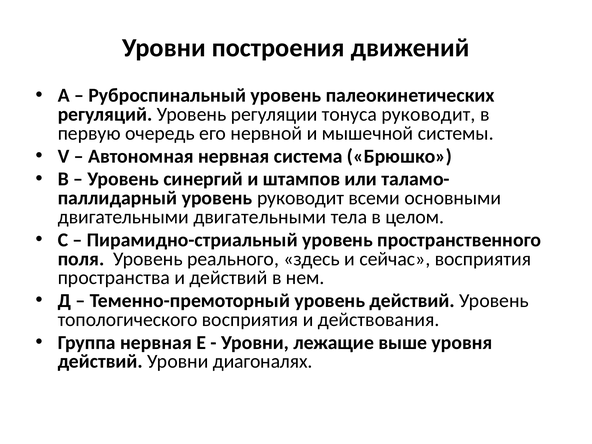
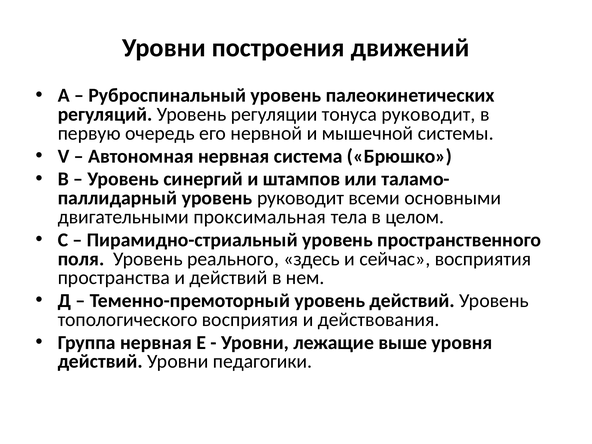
двигательными двигательными: двигательными -> проксимальная
диагоналях: диагоналях -> педагогики
